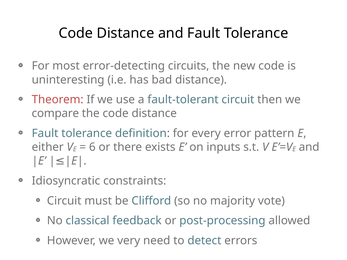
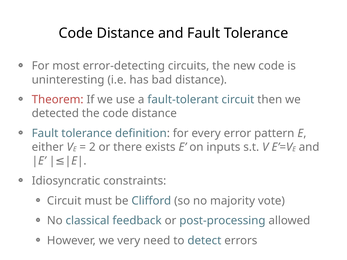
compare: compare -> detected
6: 6 -> 2
